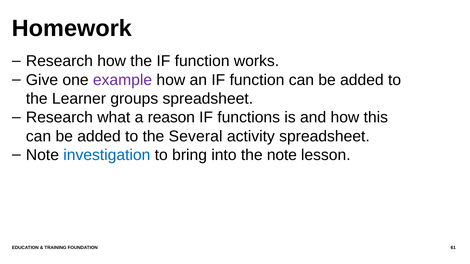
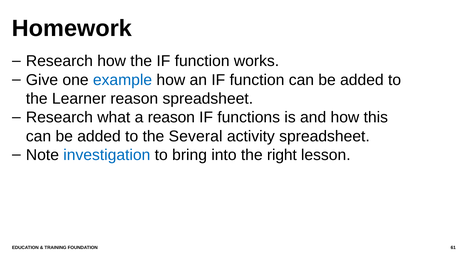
example colour: purple -> blue
Learner groups: groups -> reason
the note: note -> right
